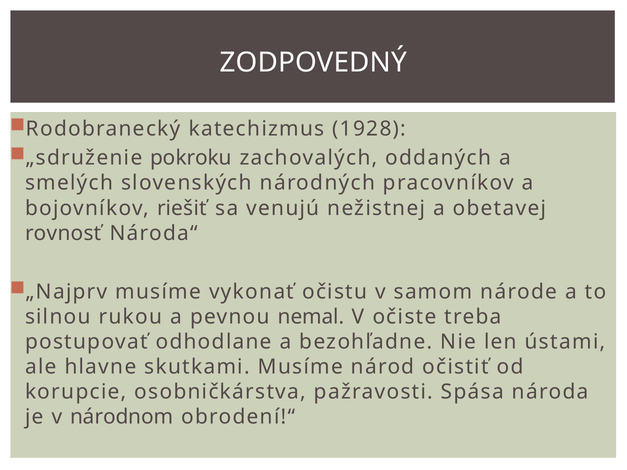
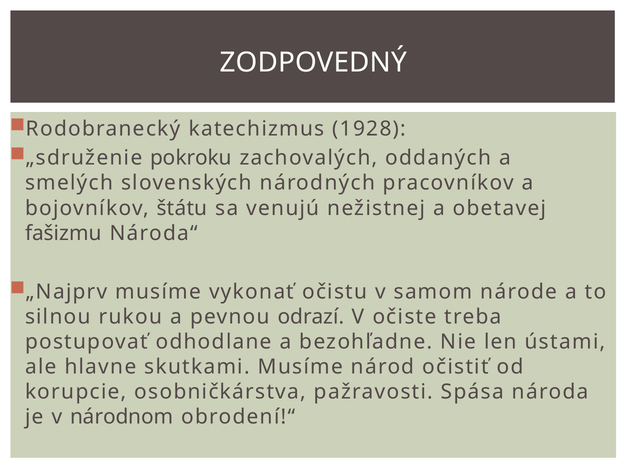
riešiť: riešiť -> štátu
rovnosť: rovnosť -> fašizmu
nemal: nemal -> odrazí
